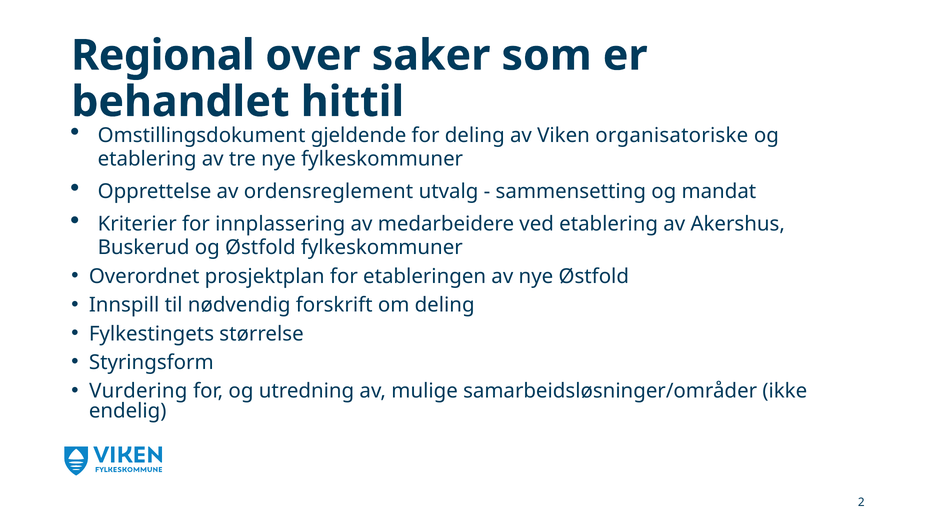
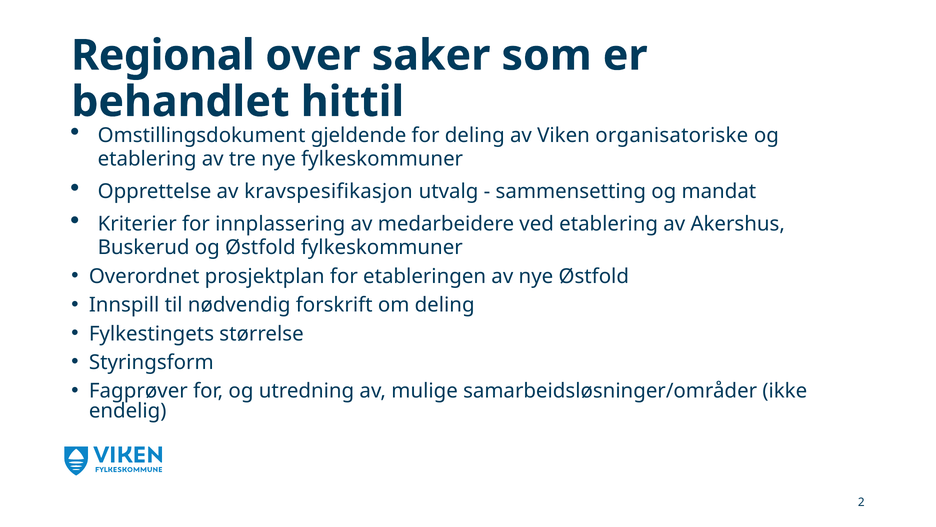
ordensreglement: ordensreglement -> kravspesifikasjon
Vurdering: Vurdering -> Fagprøver
